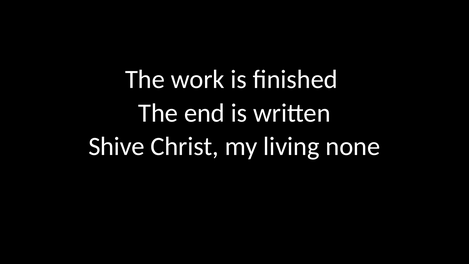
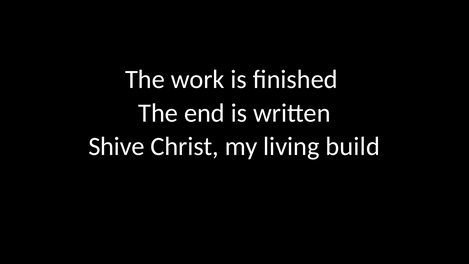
none: none -> build
